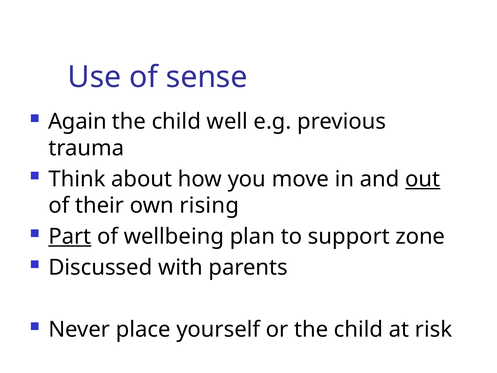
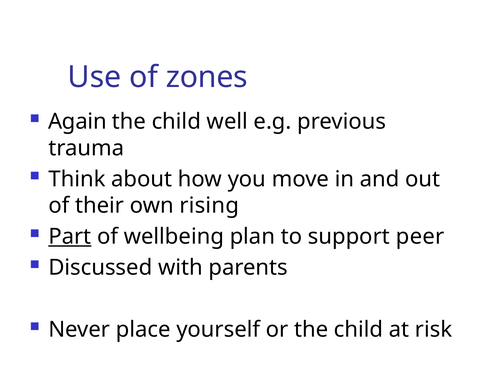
sense: sense -> zones
out underline: present -> none
zone: zone -> peer
